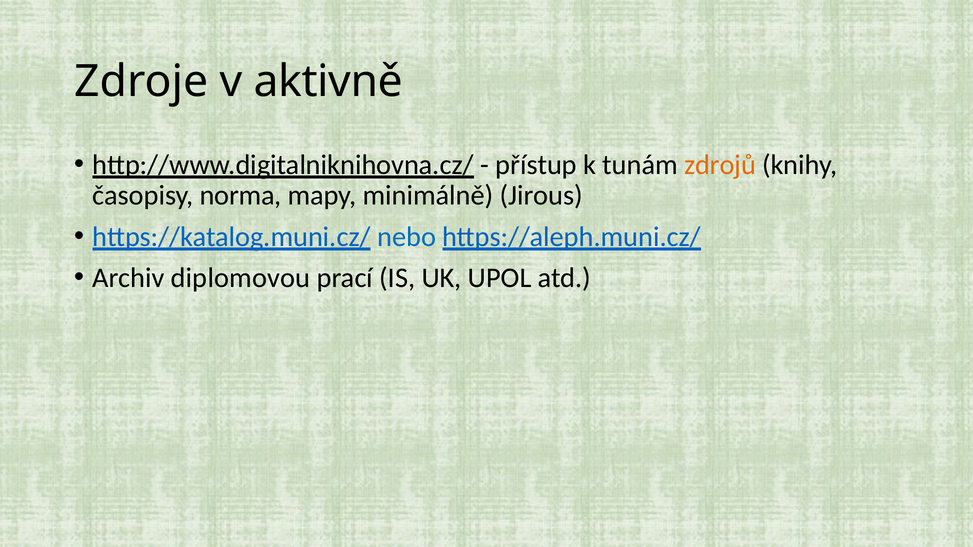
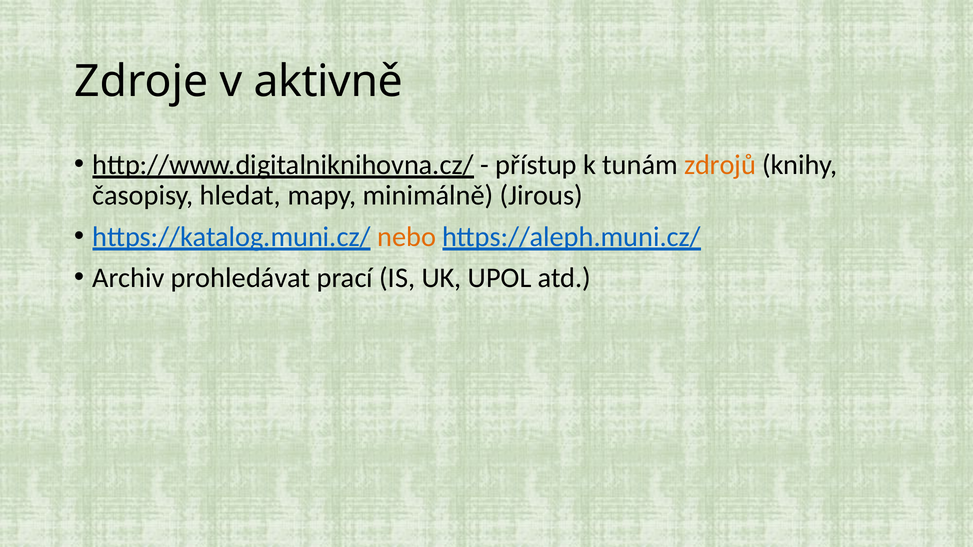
norma: norma -> hledat
nebo colour: blue -> orange
diplomovou: diplomovou -> prohledávat
